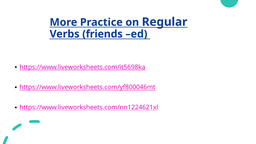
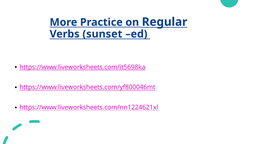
friends: friends -> sunset
